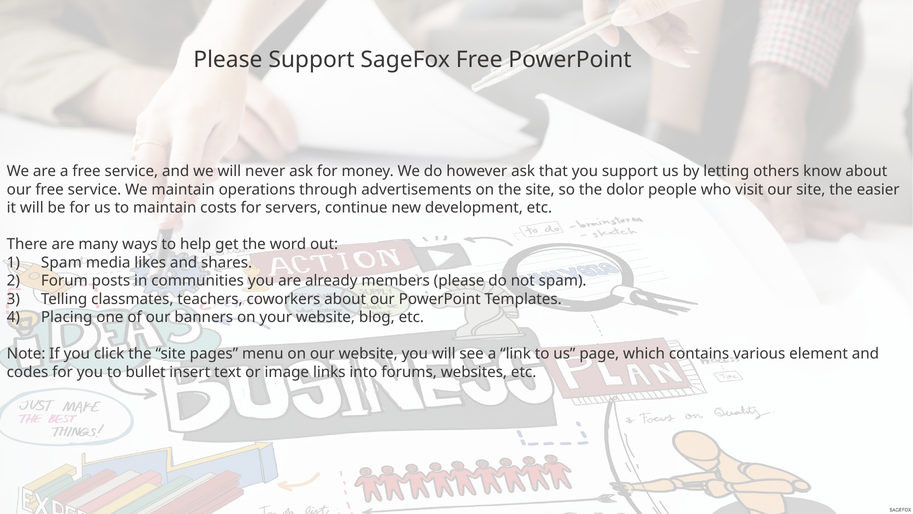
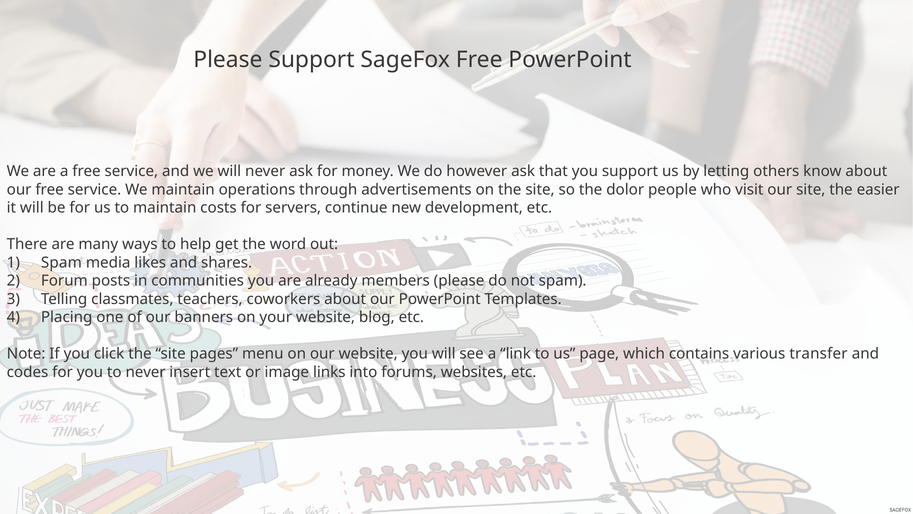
element: element -> transfer
to bullet: bullet -> never
